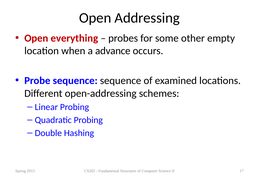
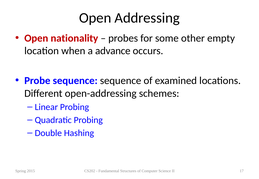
everything: everything -> nationality
